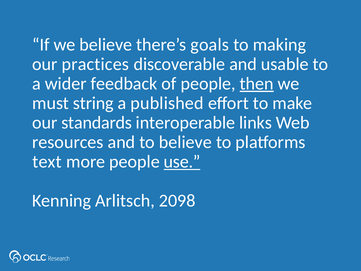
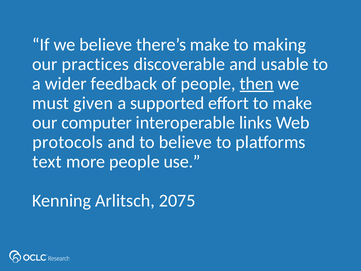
there’s goals: goals -> make
string: string -> given
published: published -> supported
standards: standards -> computer
resources: resources -> protocols
use underline: present -> none
2098: 2098 -> 2075
